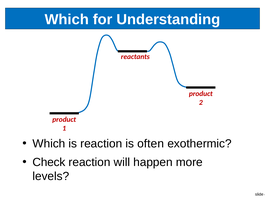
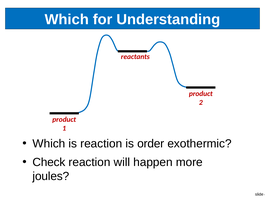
often: often -> order
levels: levels -> joules
